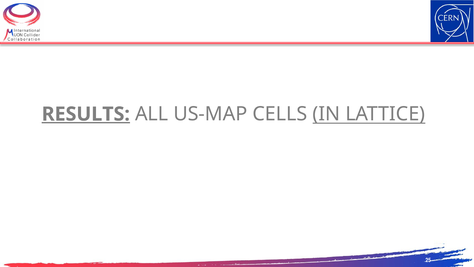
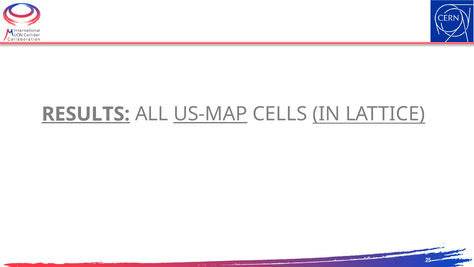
US-MAP underline: none -> present
